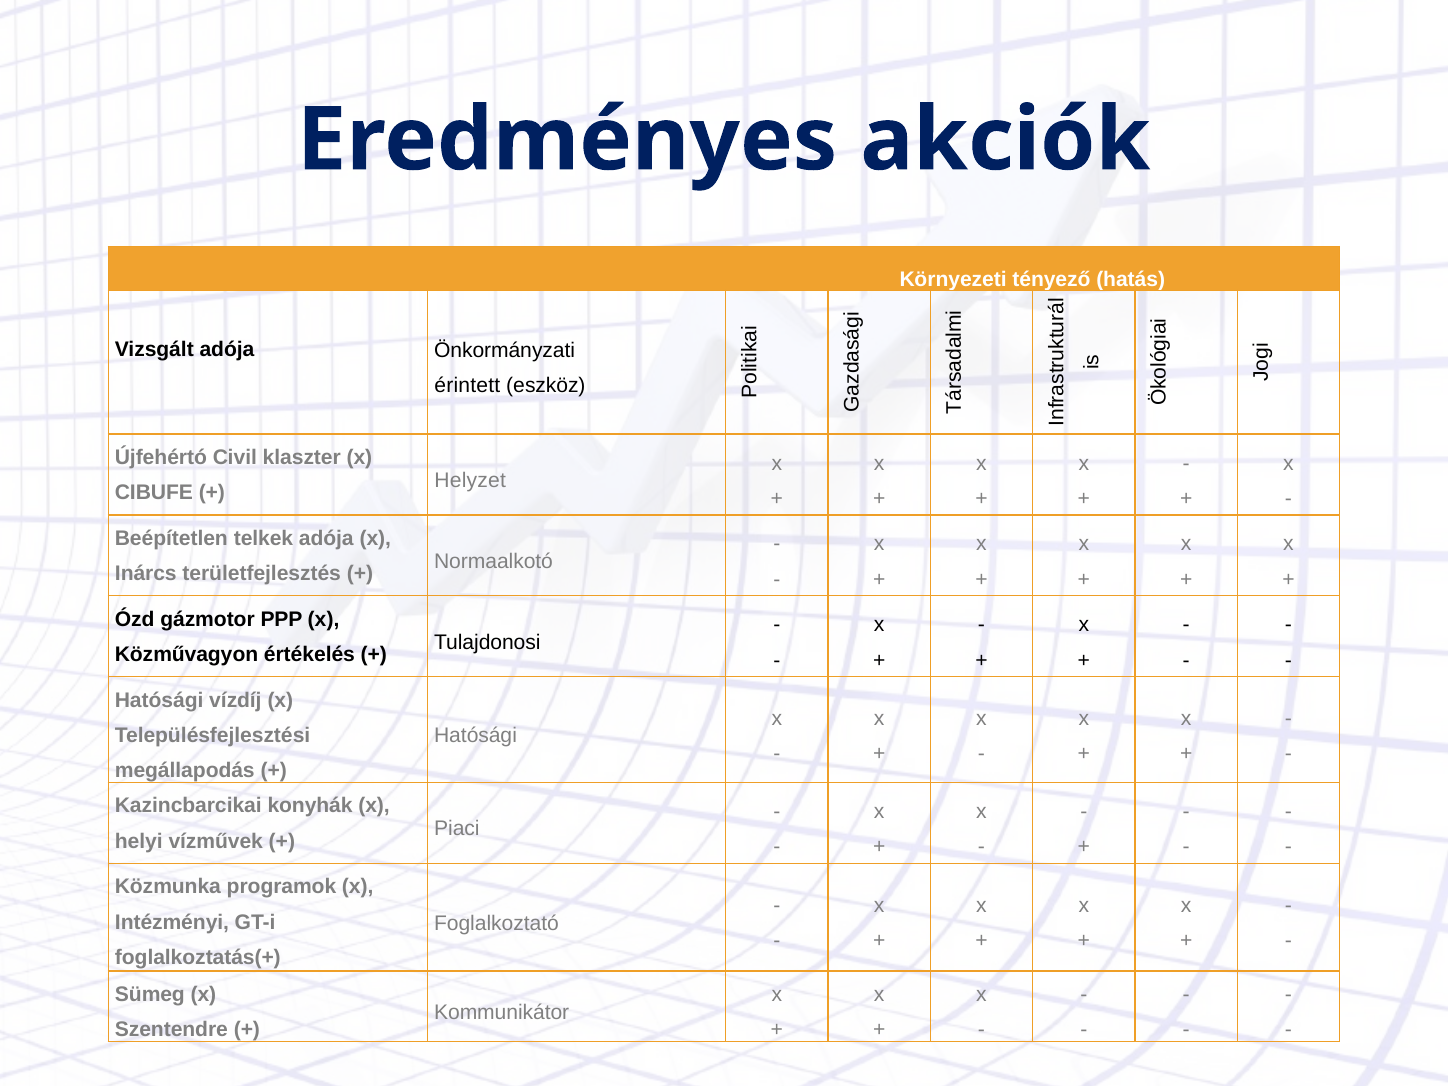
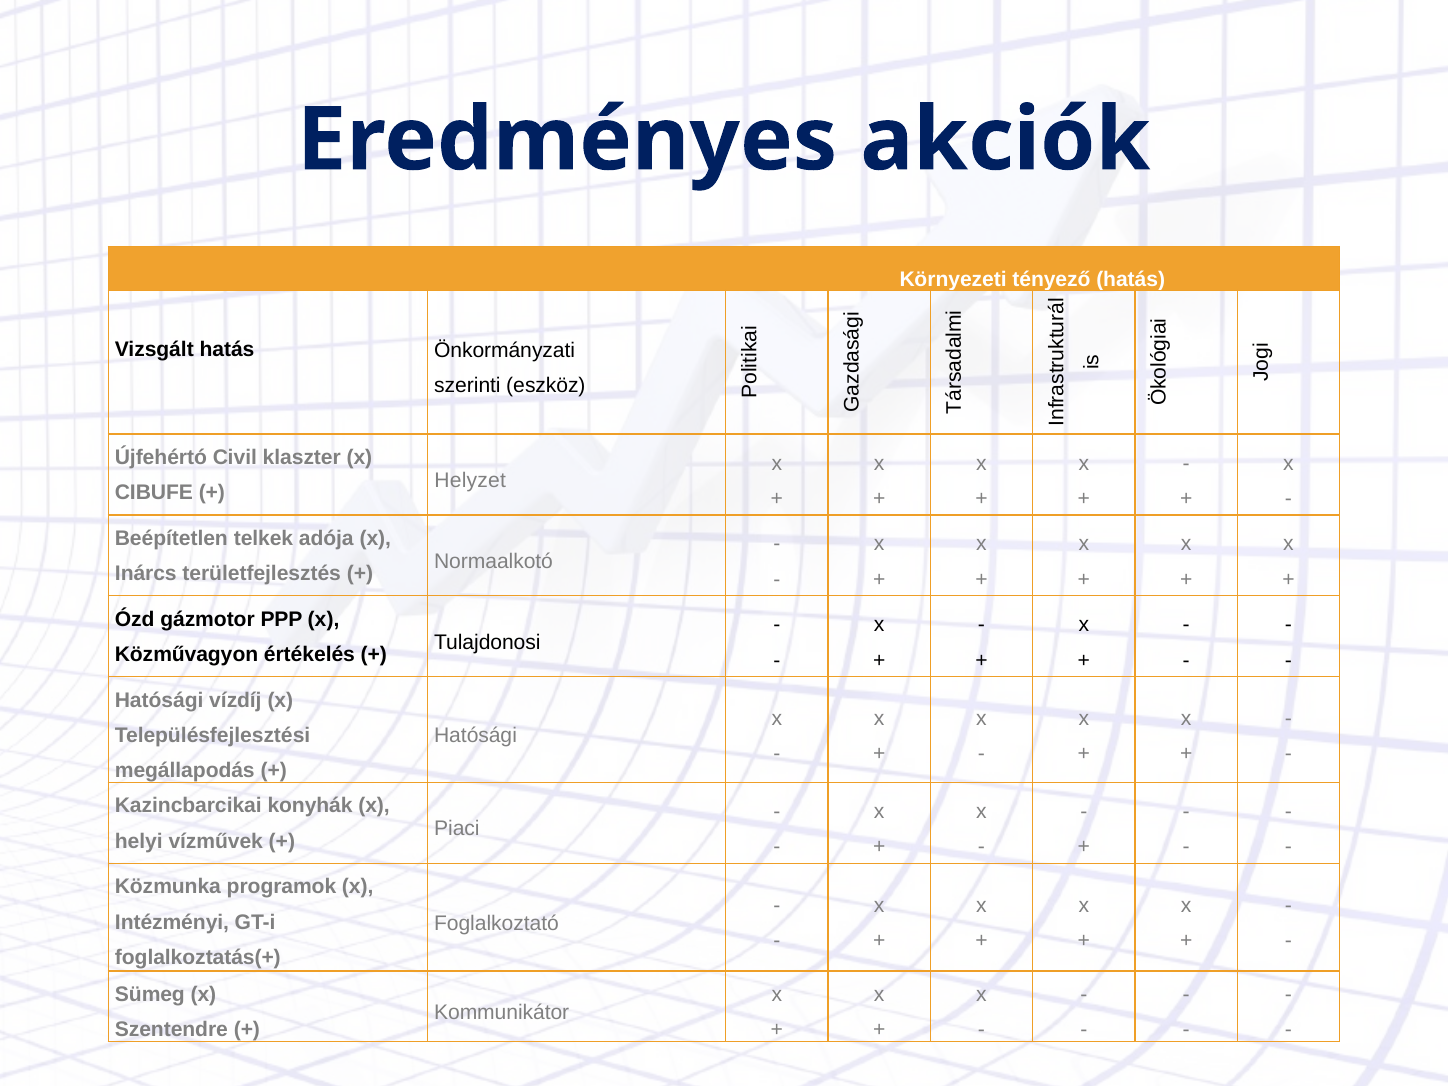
Vizsgált adója: adója -> hatás
érintett: érintett -> szerinti
